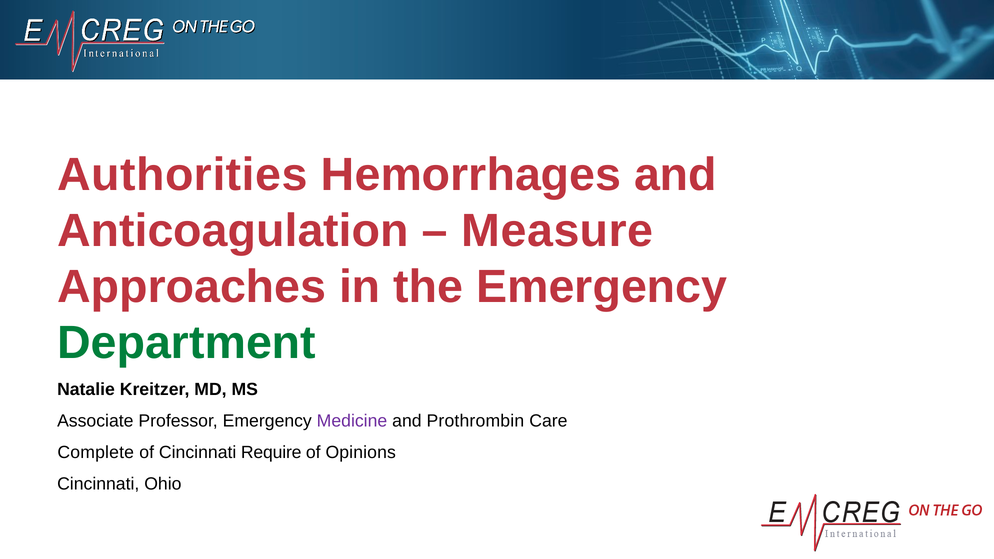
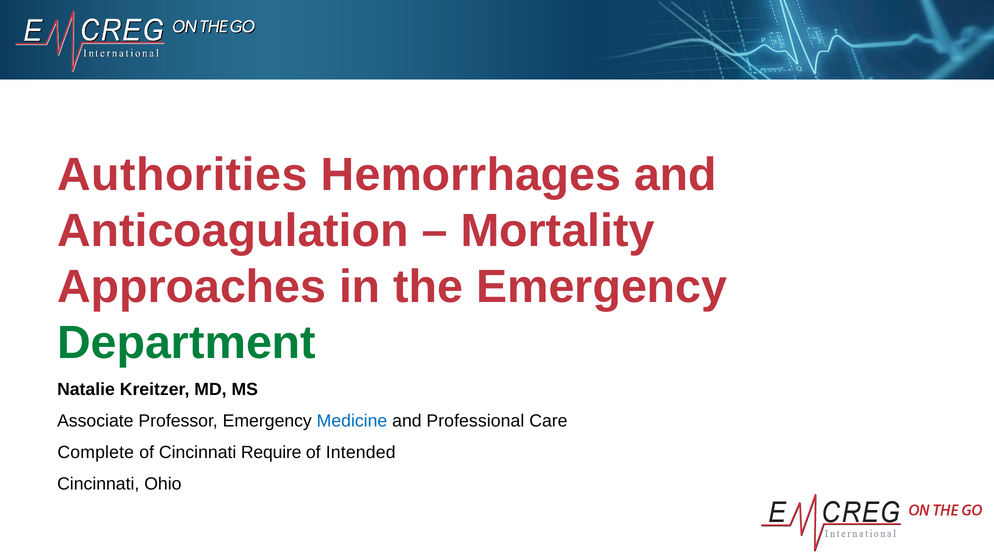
Measure: Measure -> Mortality
Medicine colour: purple -> blue
Prothrombin: Prothrombin -> Professional
Opinions: Opinions -> Intended
